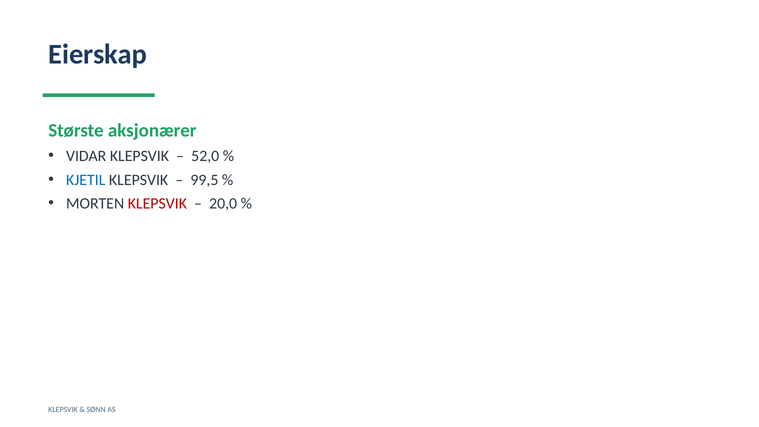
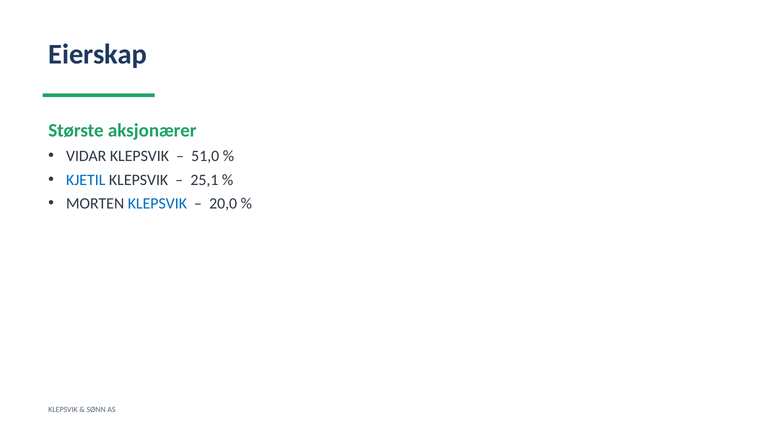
52,0: 52,0 -> 51,0
99,5: 99,5 -> 25,1
KLEPSVIK at (157, 204) colour: red -> blue
